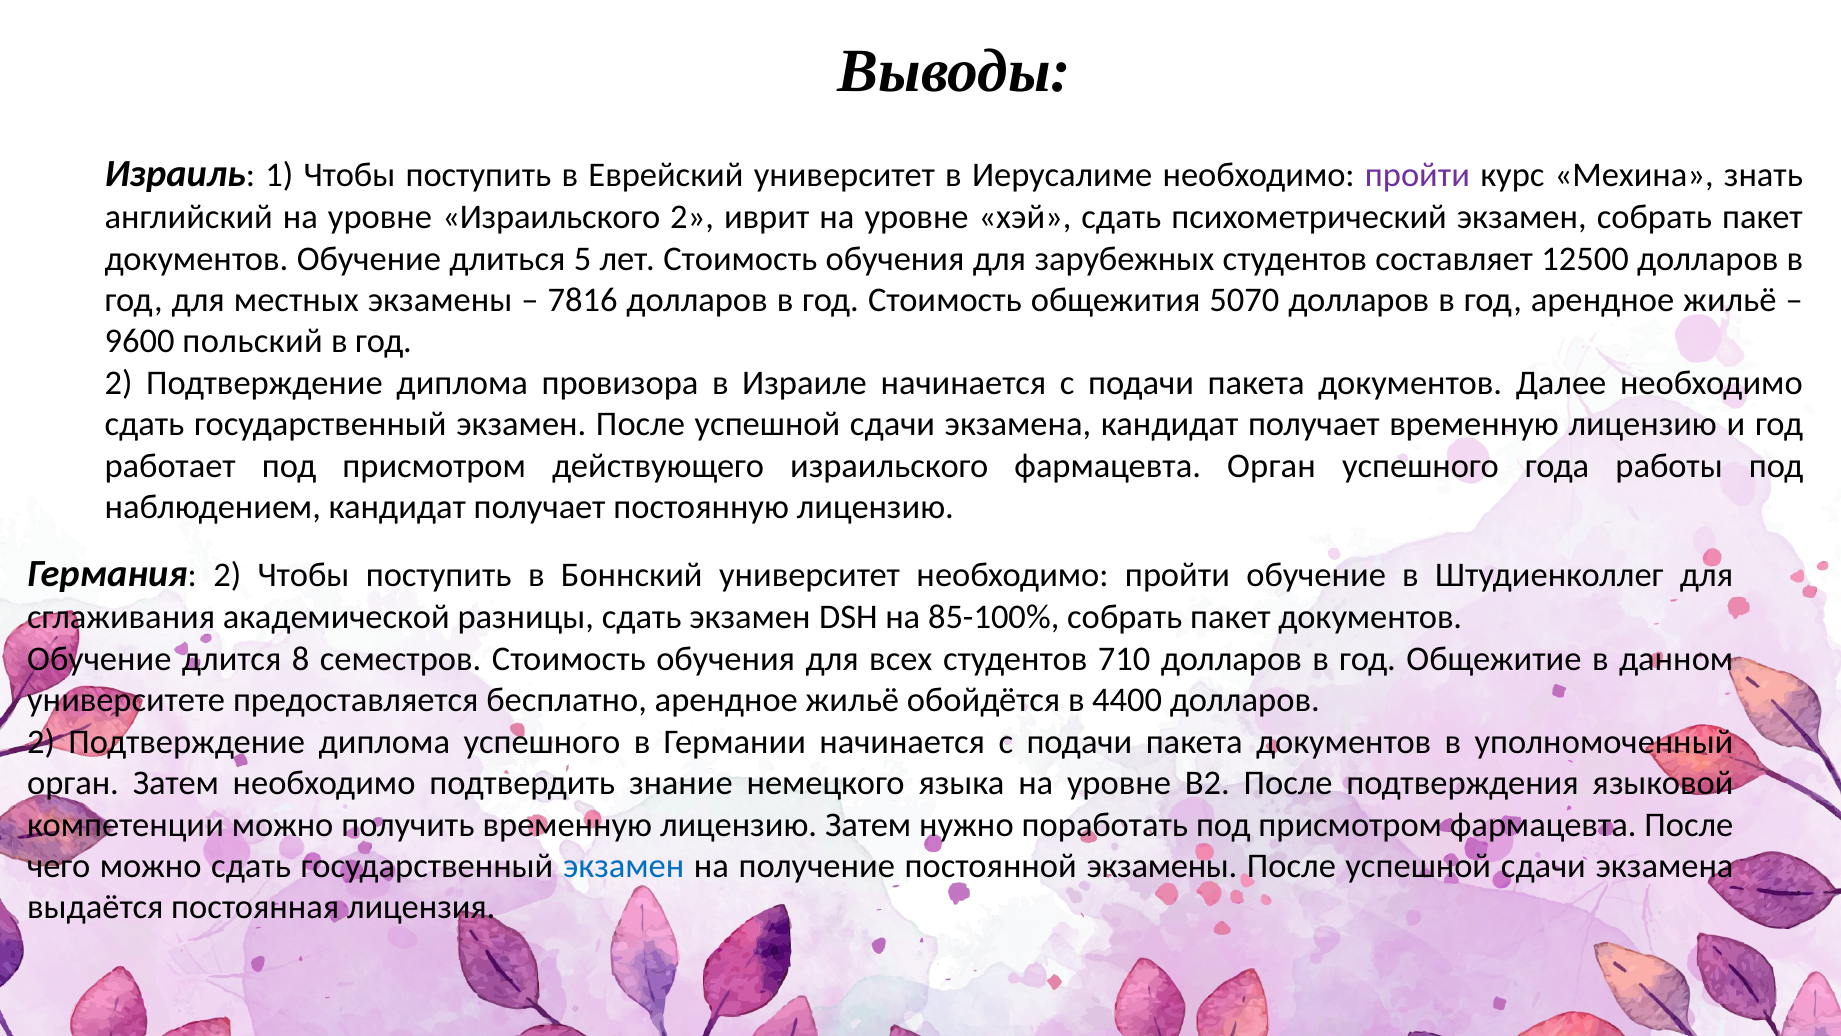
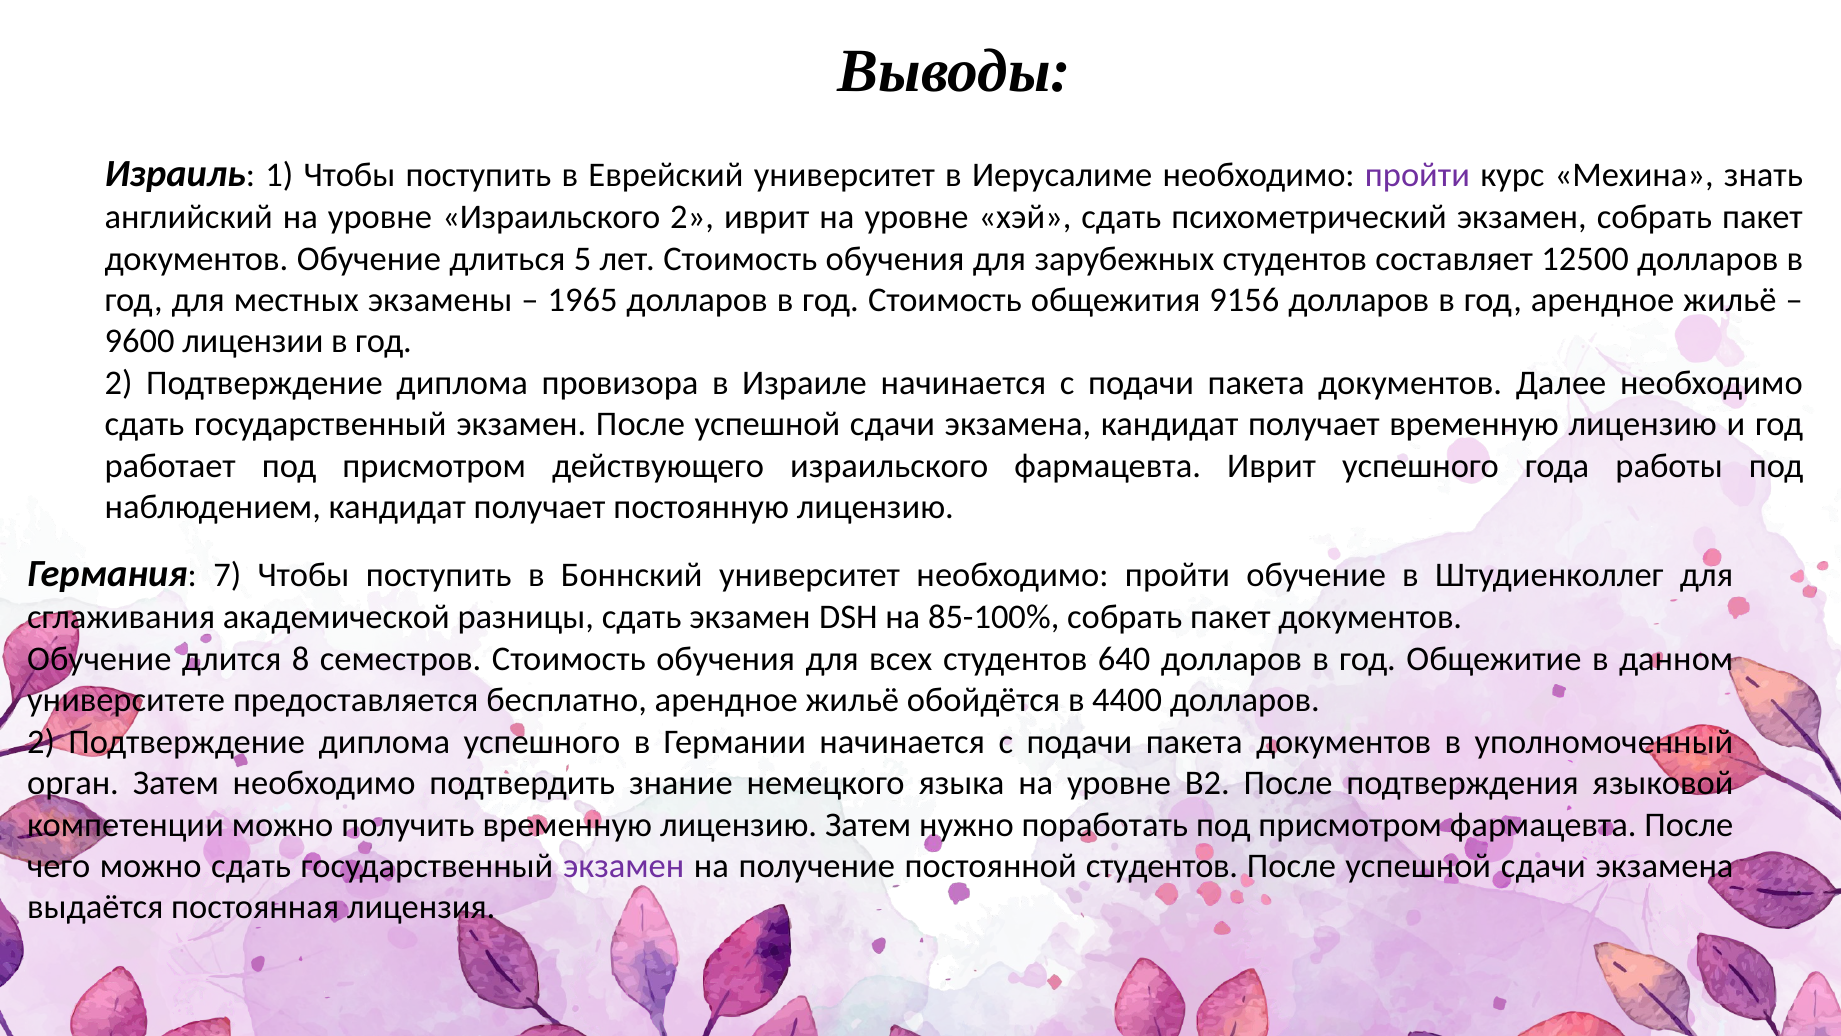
7816: 7816 -> 1965
5070: 5070 -> 9156
польский: польский -> лицензии
фармацевта Орган: Орган -> Иврит
Германия 2: 2 -> 7
710: 710 -> 640
экзамен at (624, 866) colour: blue -> purple
постоянной экзамены: экзамены -> студентов
